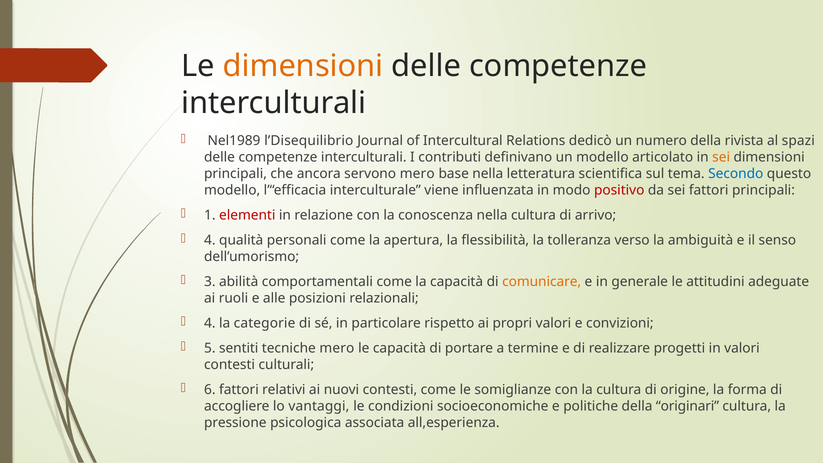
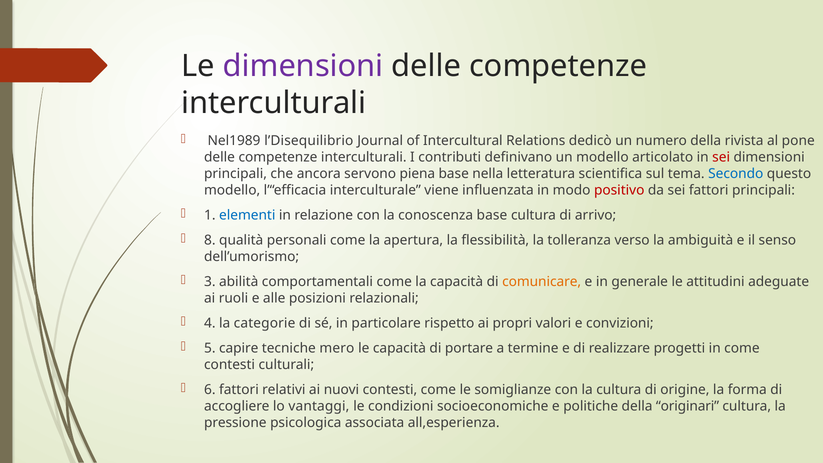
dimensioni at (303, 66) colour: orange -> purple
spazi: spazi -> pone
sei at (721, 157) colour: orange -> red
servono mero: mero -> piena
elementi colour: red -> blue
conoscenza nella: nella -> base
4 at (210, 240): 4 -> 8
sentiti: sentiti -> capire
in valori: valori -> come
